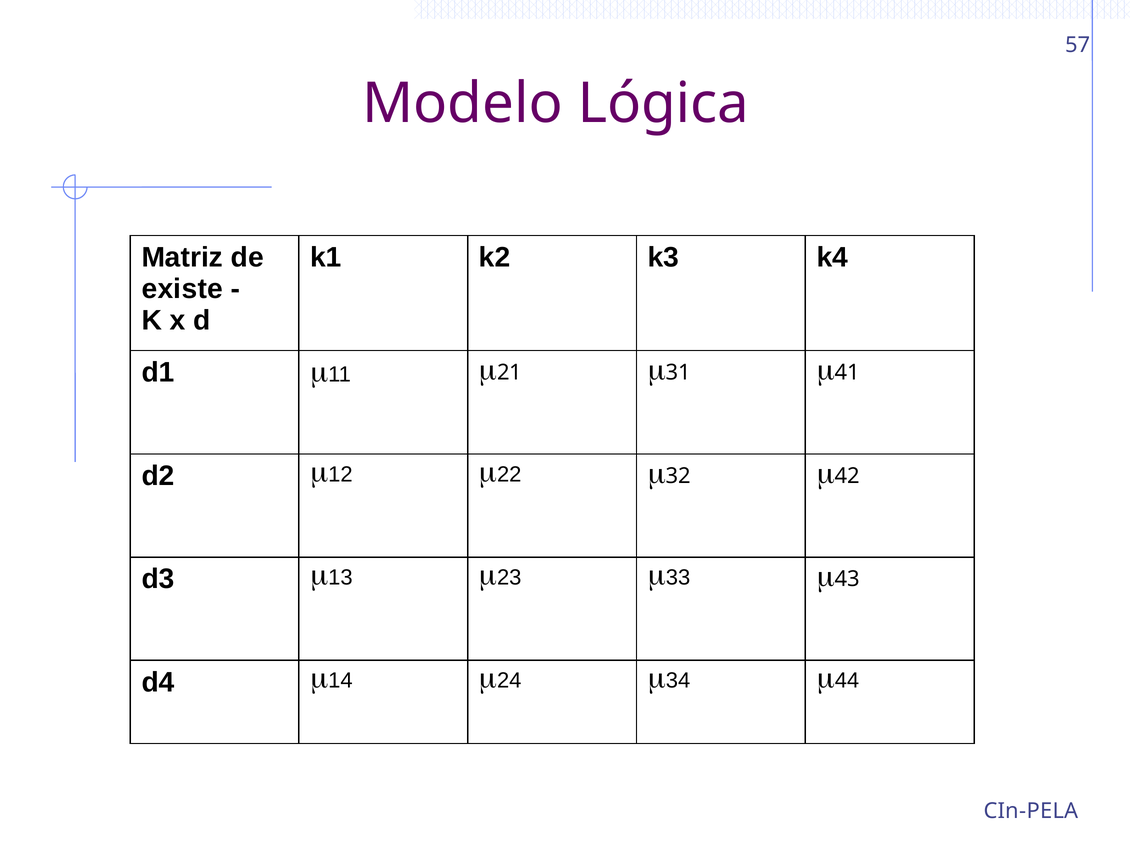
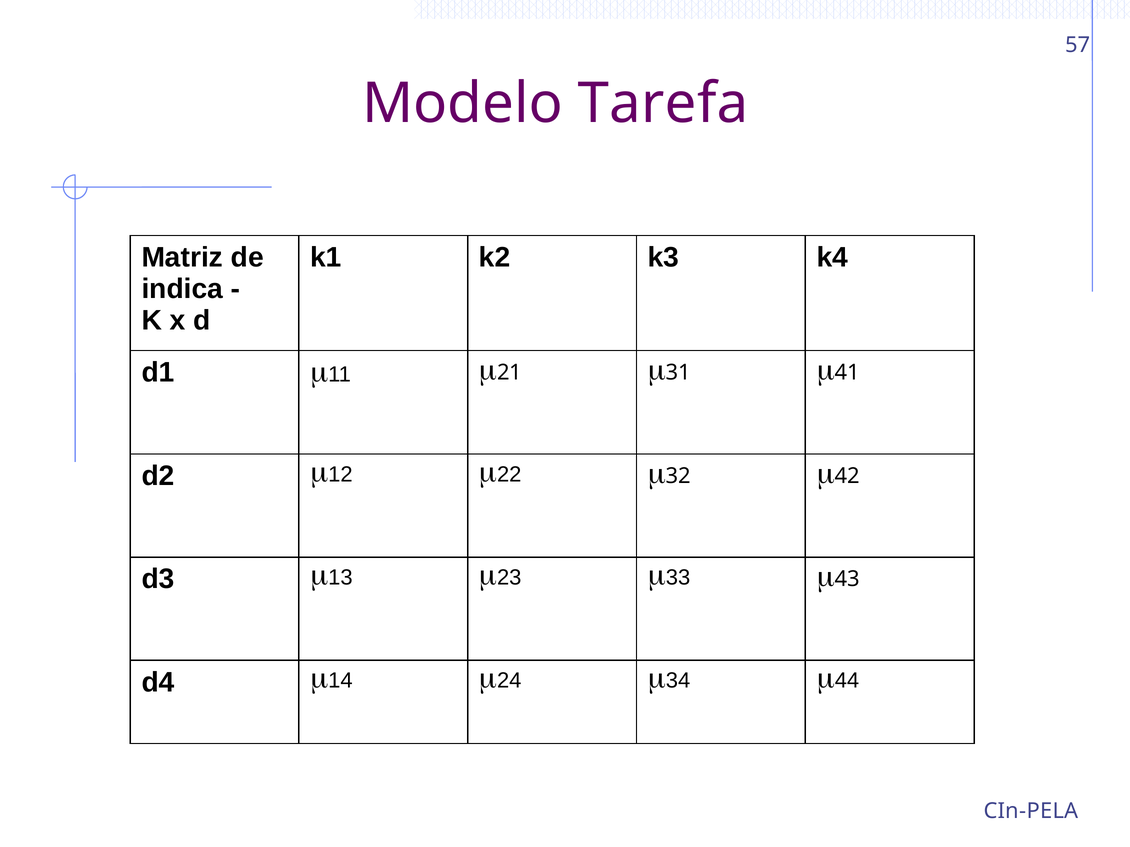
Lógica: Lógica -> Tarefa
existe: existe -> indica
